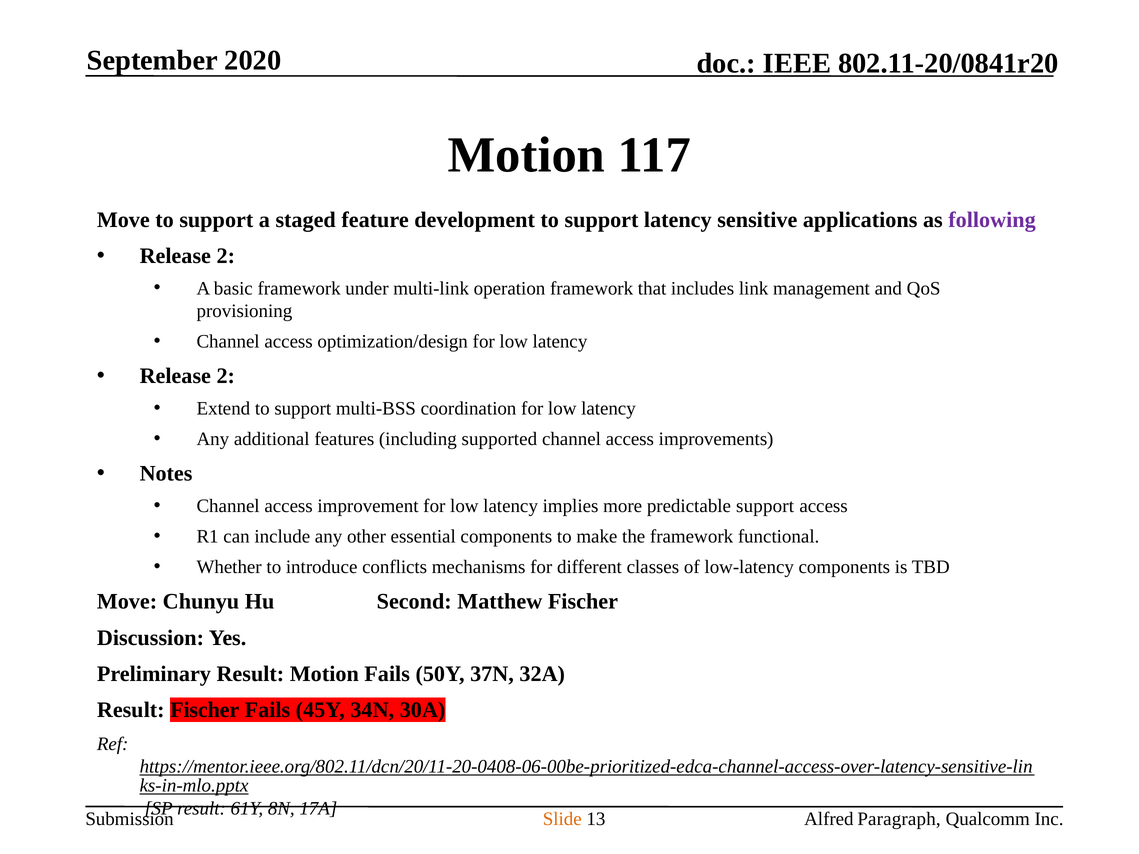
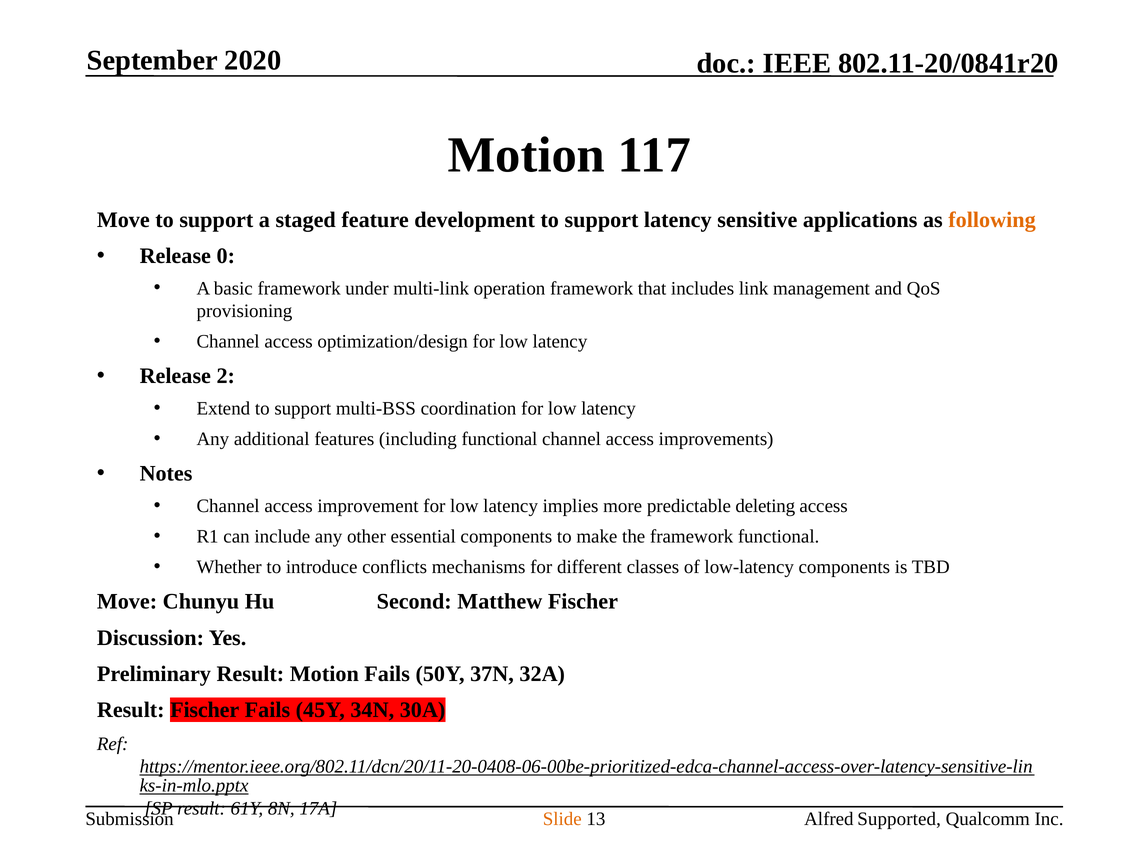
following colour: purple -> orange
2 at (226, 256): 2 -> 0
including supported: supported -> functional
predictable support: support -> deleting
Paragraph: Paragraph -> Supported
